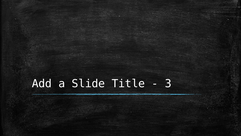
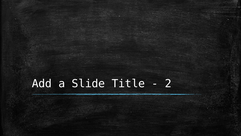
3: 3 -> 2
